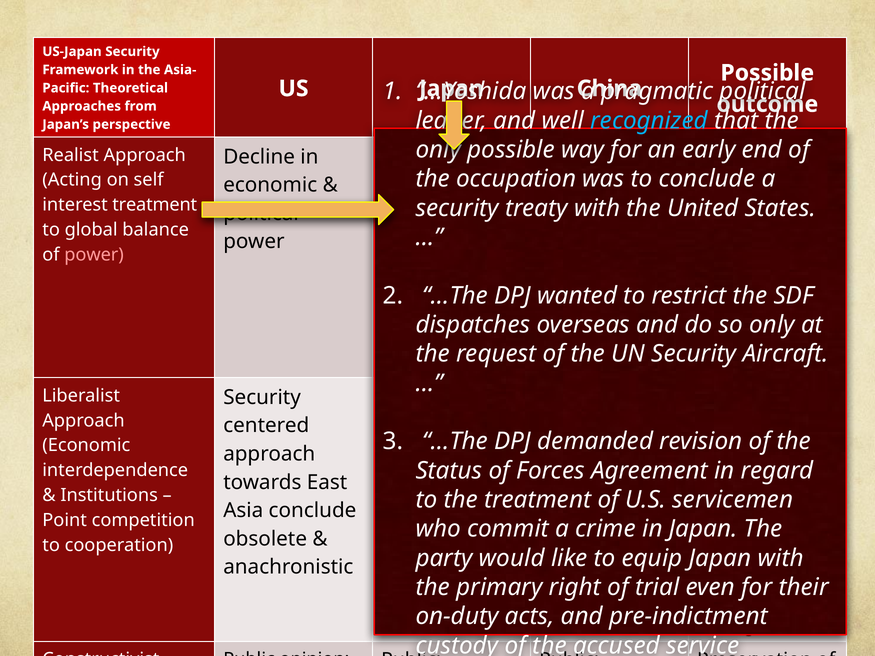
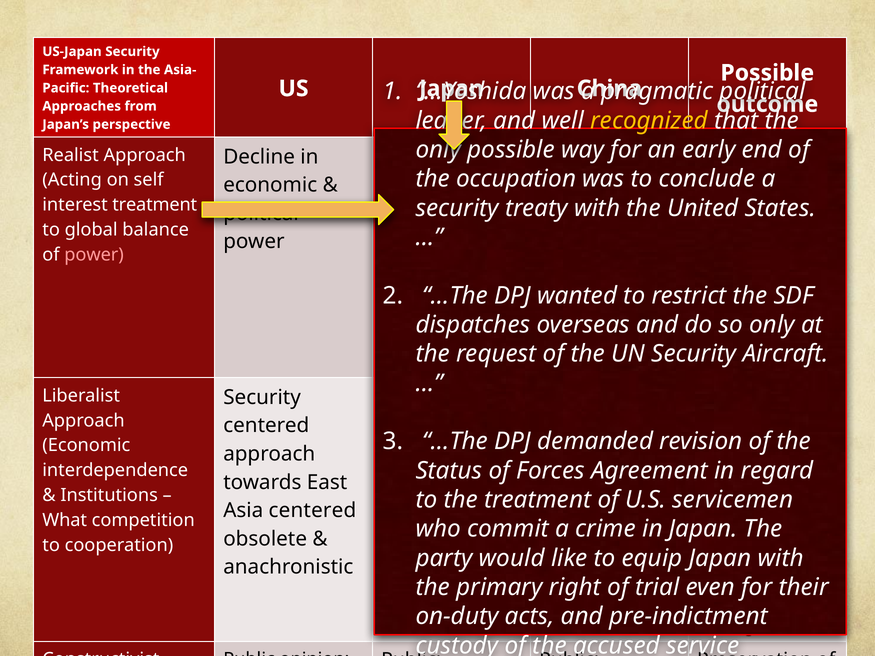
recognized colour: light blue -> yellow
Asia conclude: conclude -> centered
Point: Point -> What
